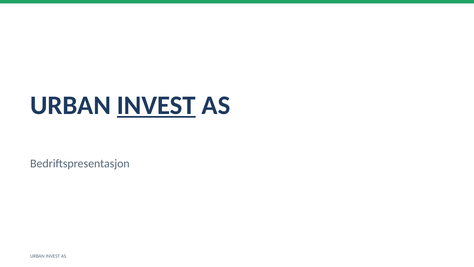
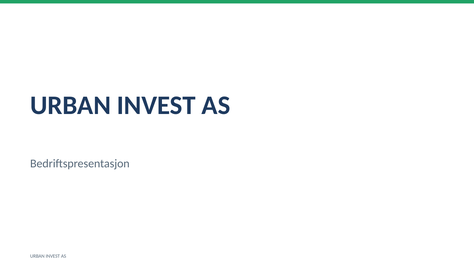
INVEST at (156, 105) underline: present -> none
